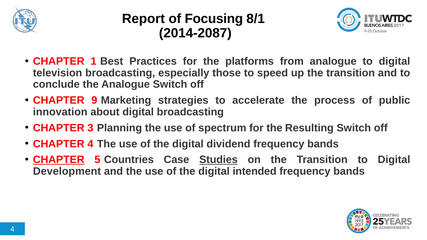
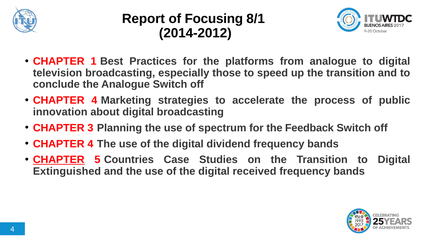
2014-2087: 2014-2087 -> 2014-2012
9 at (94, 100): 9 -> 4
Resulting: Resulting -> Feedback
Studies underline: present -> none
Development: Development -> Extinguished
intended: intended -> received
